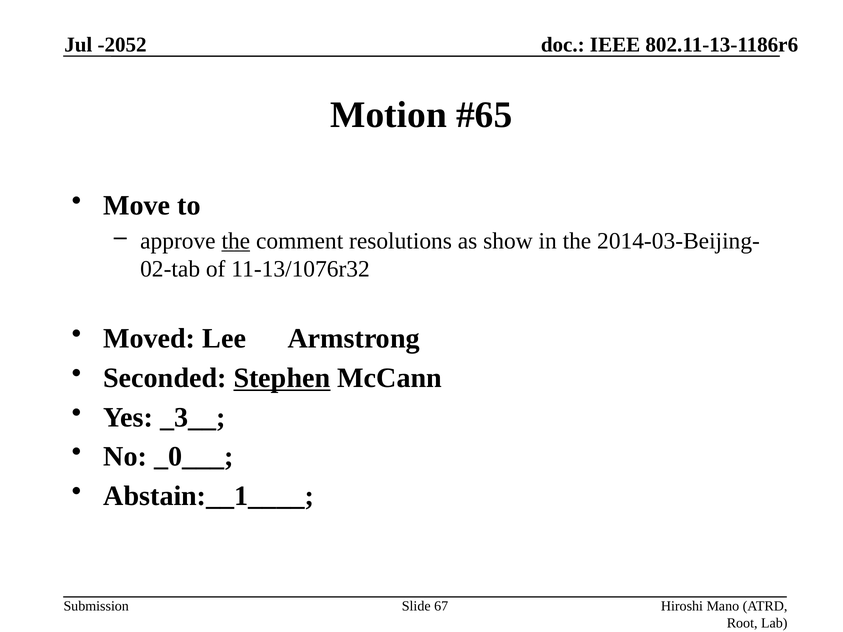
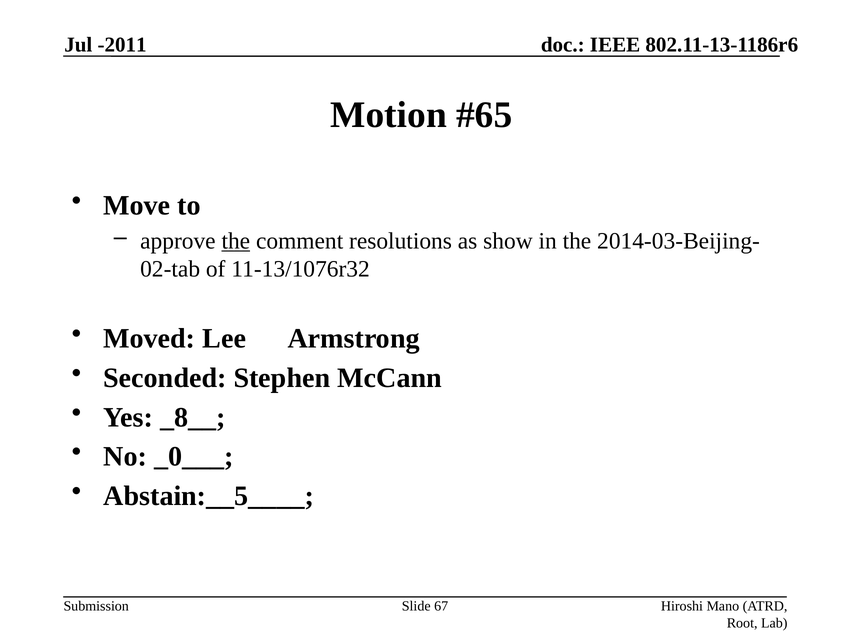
-2052: -2052 -> -2011
Stephen underline: present -> none
_3__: _3__ -> _8__
Abstain:__1____: Abstain:__1____ -> Abstain:__5____
